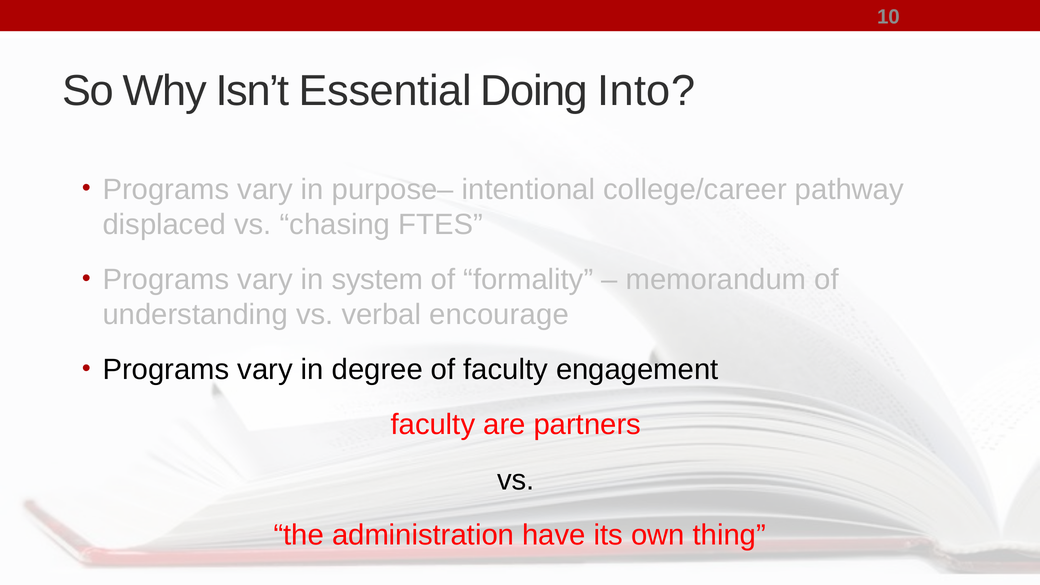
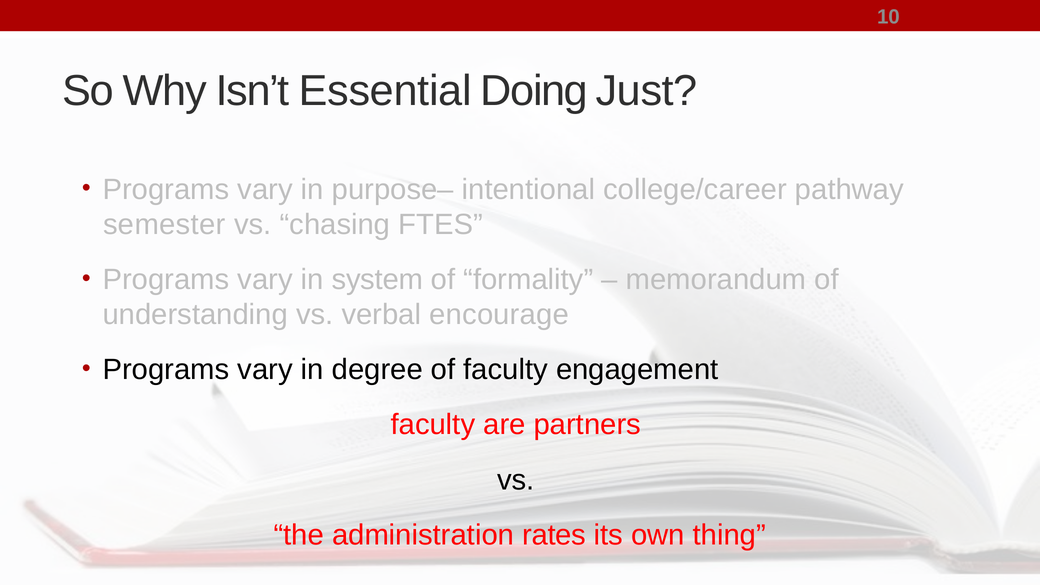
Into: Into -> Just
displaced: displaced -> semester
have: have -> rates
